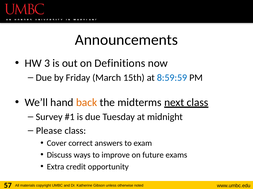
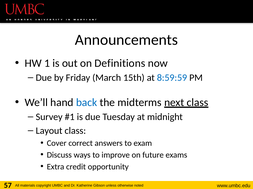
3: 3 -> 1
back colour: orange -> blue
Please: Please -> Layout
